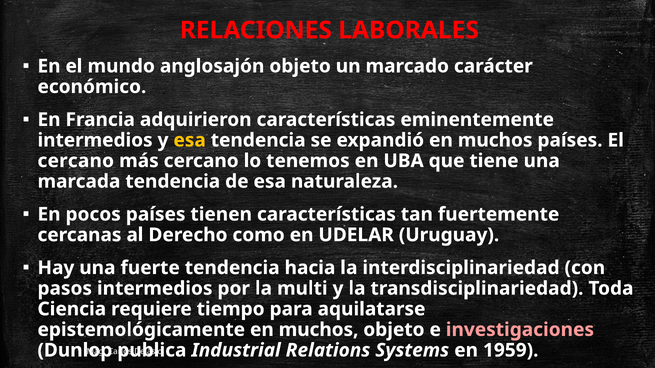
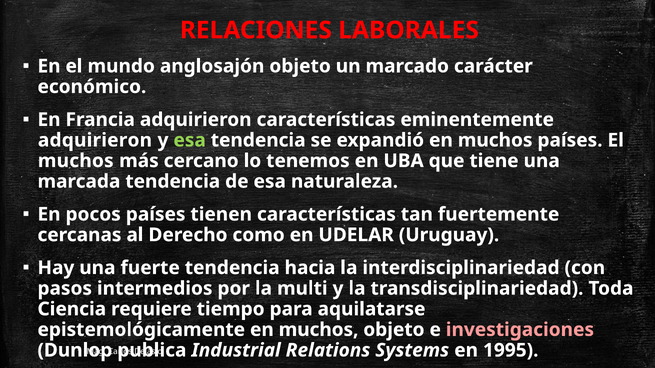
intermedios at (95, 140): intermedios -> adquirieron
esa at (190, 140) colour: yellow -> light green
cercano at (76, 161): cercano -> muchos
1959: 1959 -> 1995
